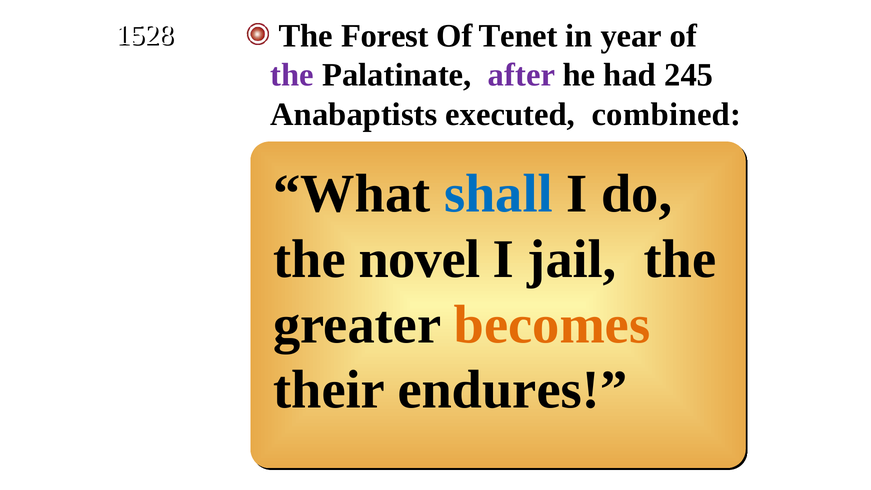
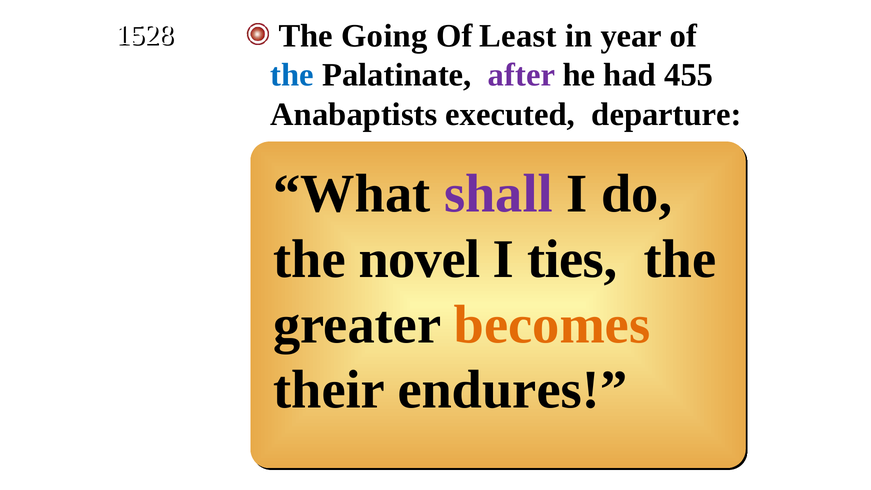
Forest: Forest -> Going
Tenet: Tenet -> Least
the at (292, 75) colour: purple -> blue
245: 245 -> 455
combined: combined -> departure
shall colour: blue -> purple
jail: jail -> ties
